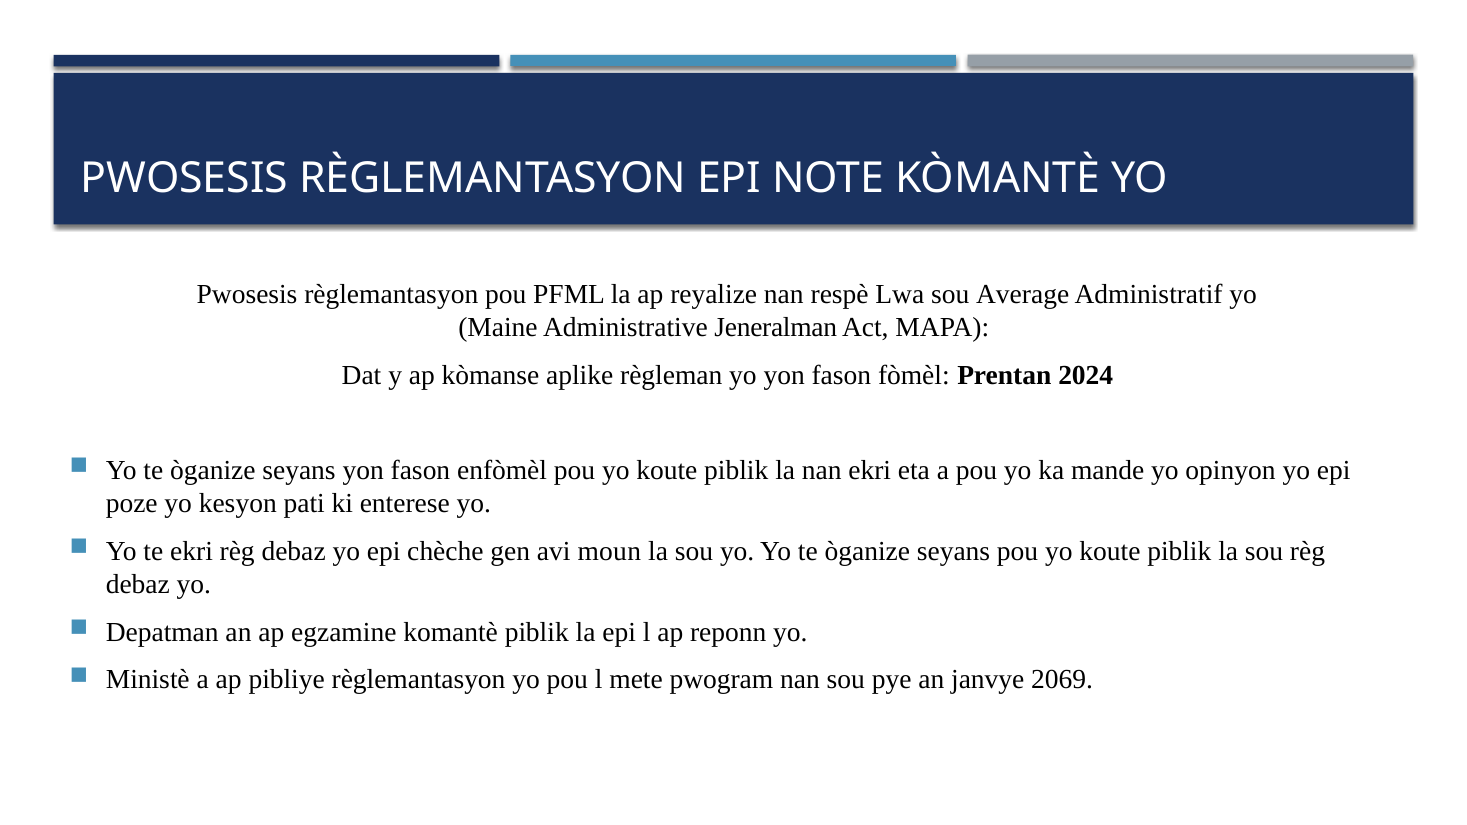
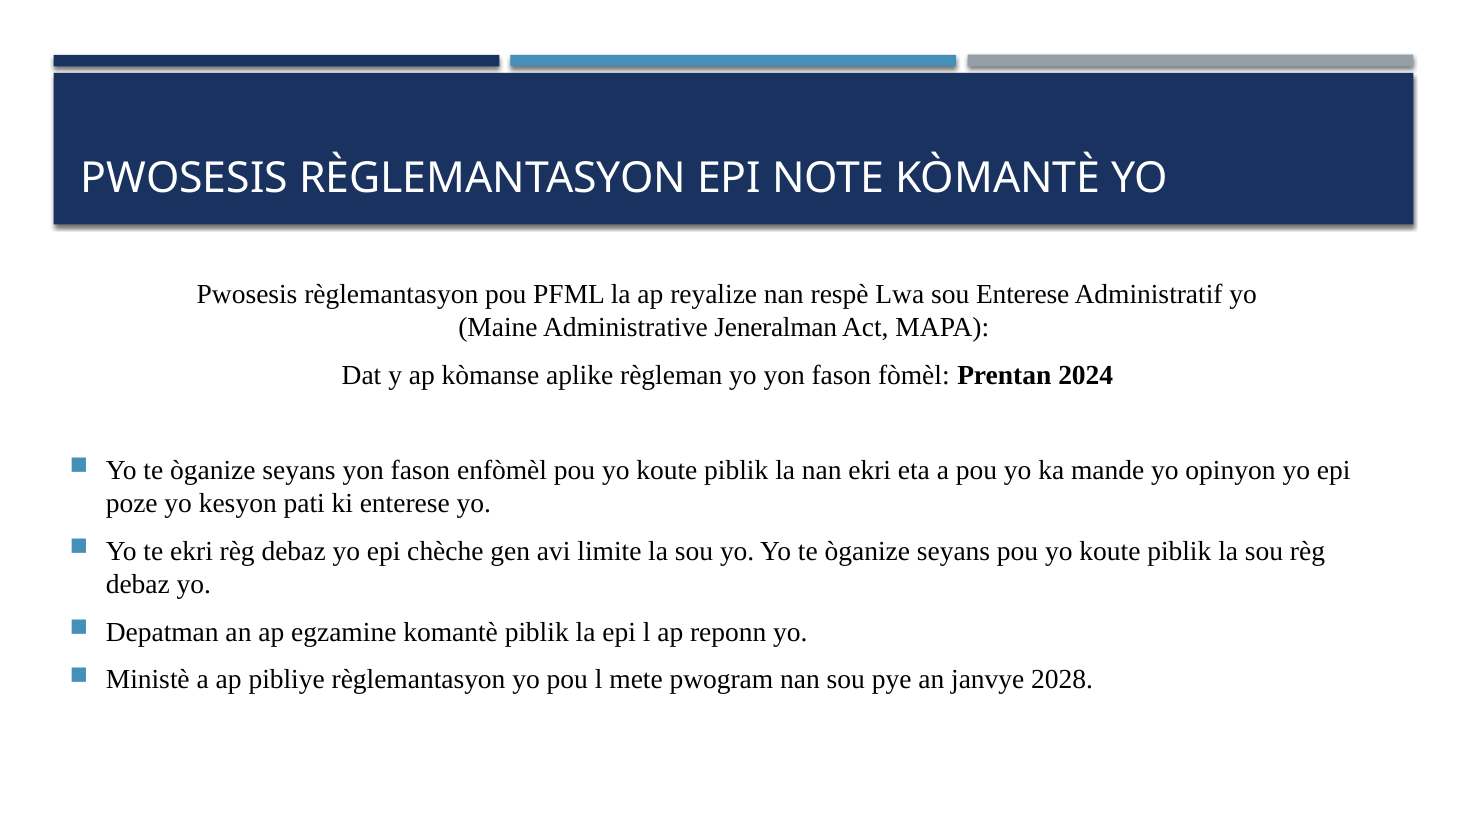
sou Average: Average -> Enterese
moun: moun -> limite
2069: 2069 -> 2028
